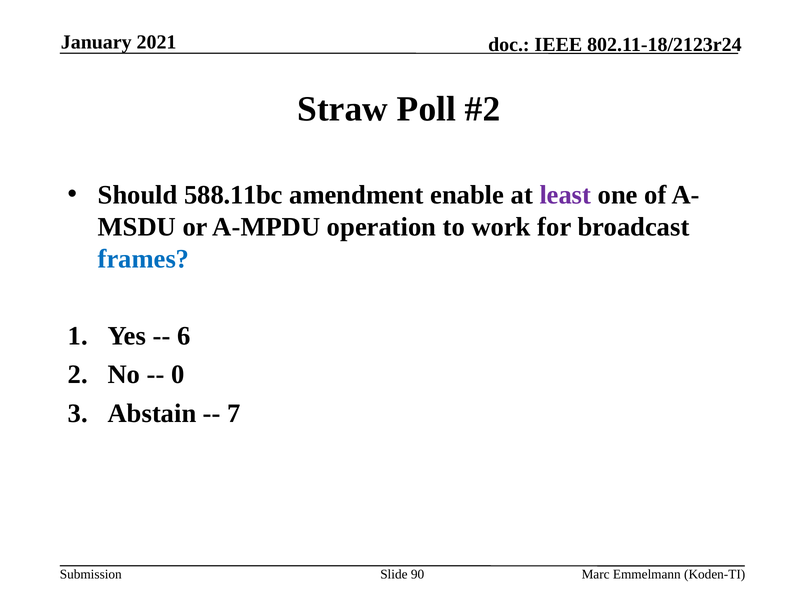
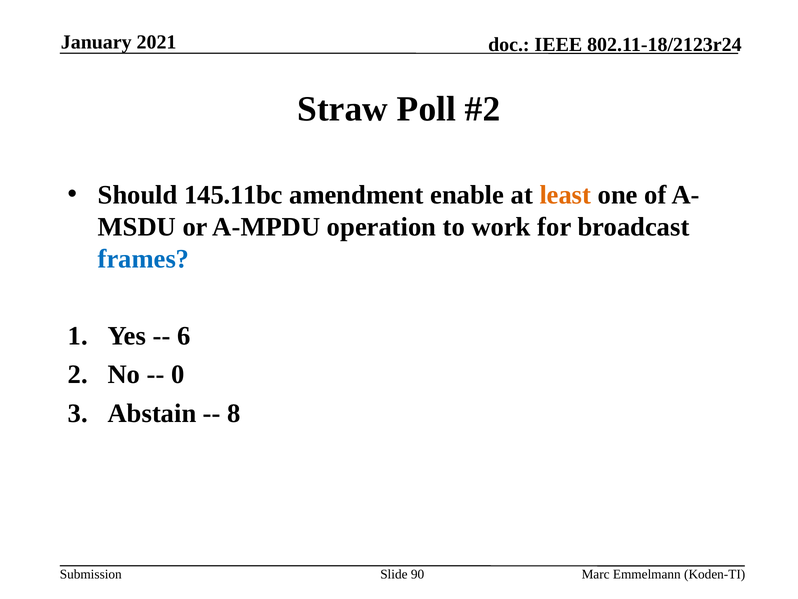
588.11bc: 588.11bc -> 145.11bc
least colour: purple -> orange
7: 7 -> 8
